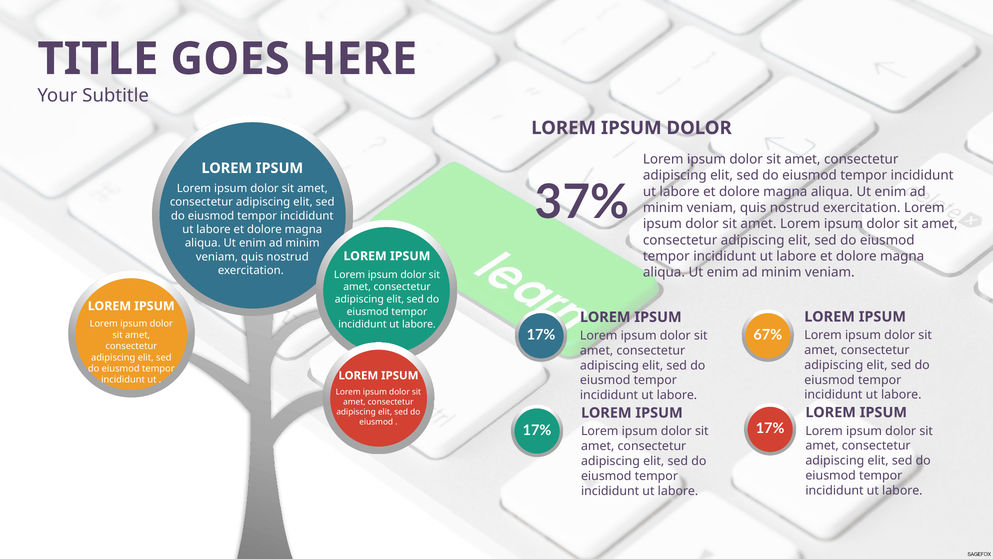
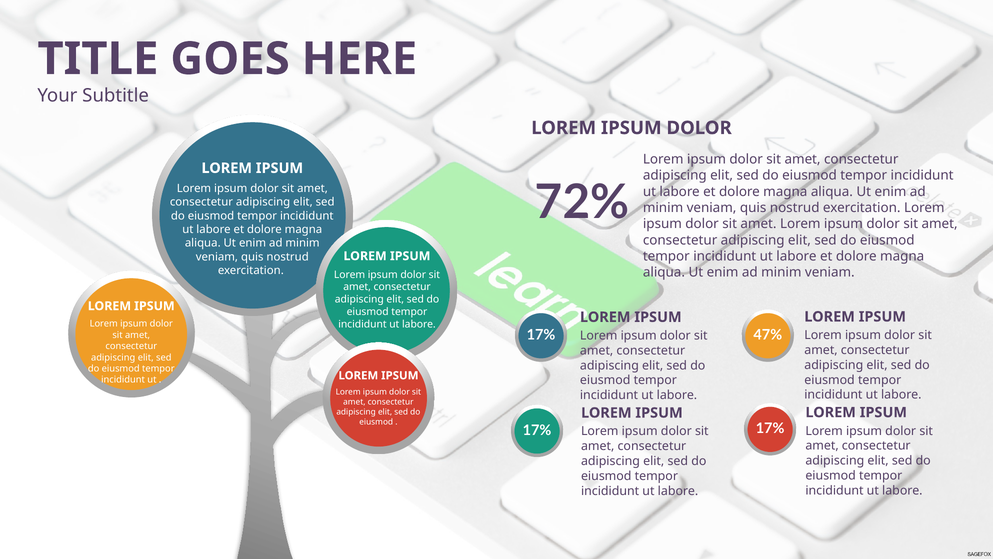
37%: 37% -> 72%
67%: 67% -> 47%
